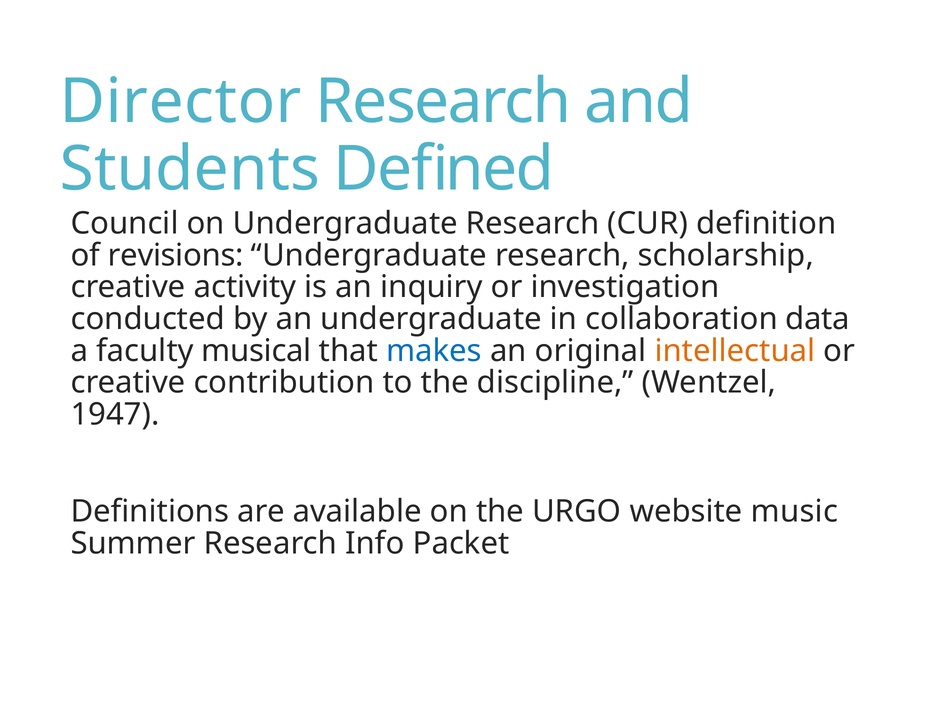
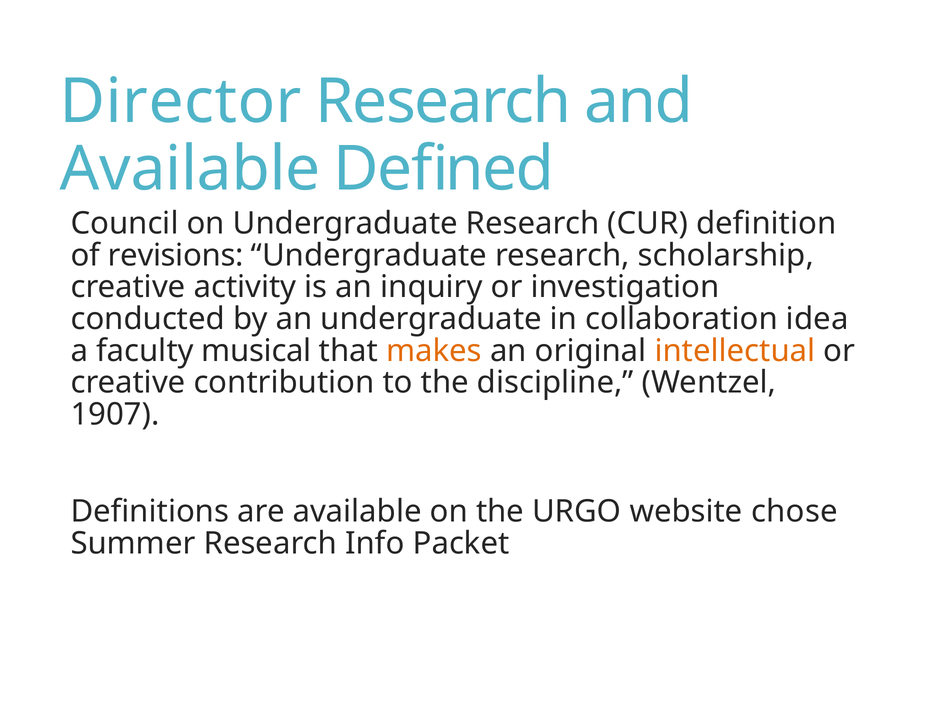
Students at (190, 169): Students -> Available
data: data -> idea
makes colour: blue -> orange
1947: 1947 -> 1907
music: music -> chose
